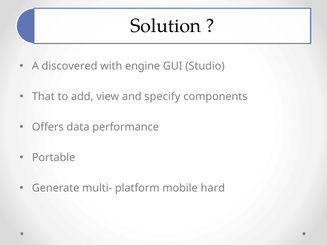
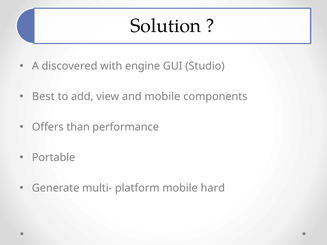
That: That -> Best
and specify: specify -> mobile
data: data -> than
